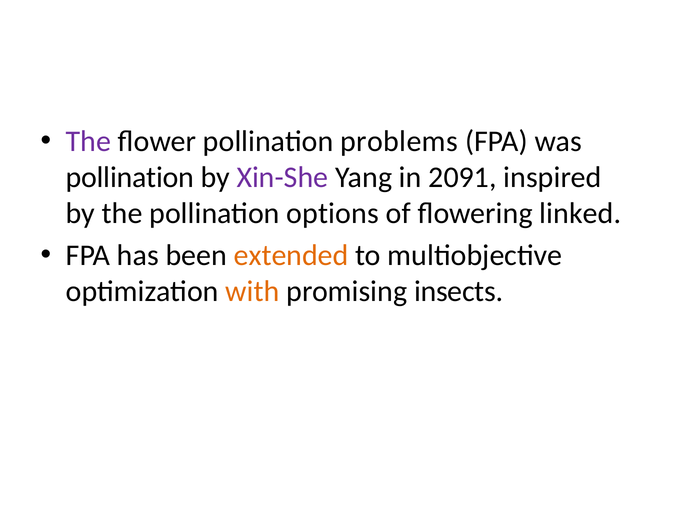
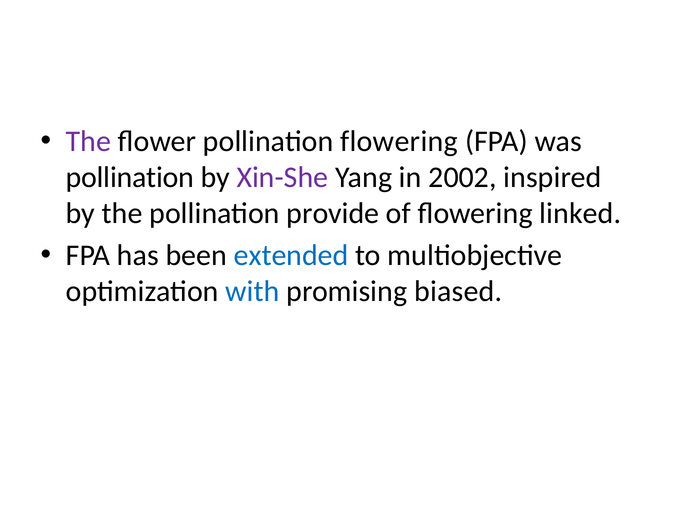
pollination problems: problems -> flowering
2091: 2091 -> 2002
options: options -> provide
extended colour: orange -> blue
with colour: orange -> blue
insects: insects -> biased
